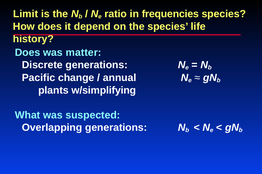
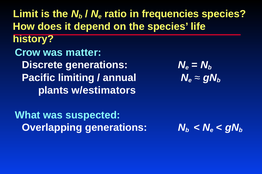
Does at (28, 53): Does -> Crow
change: change -> limiting
w/simplifying: w/simplifying -> w/estimators
